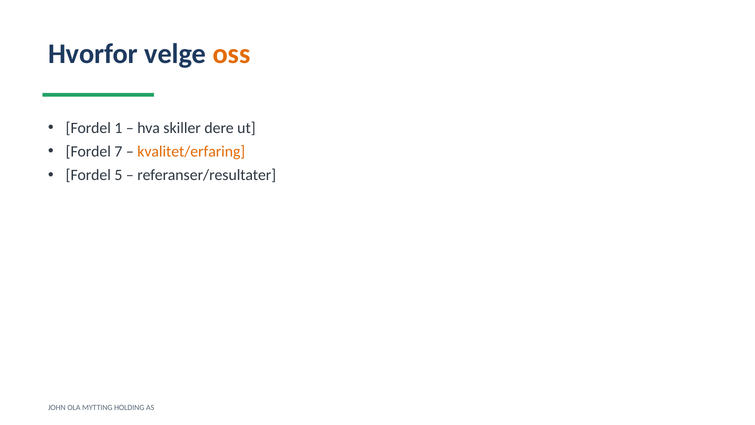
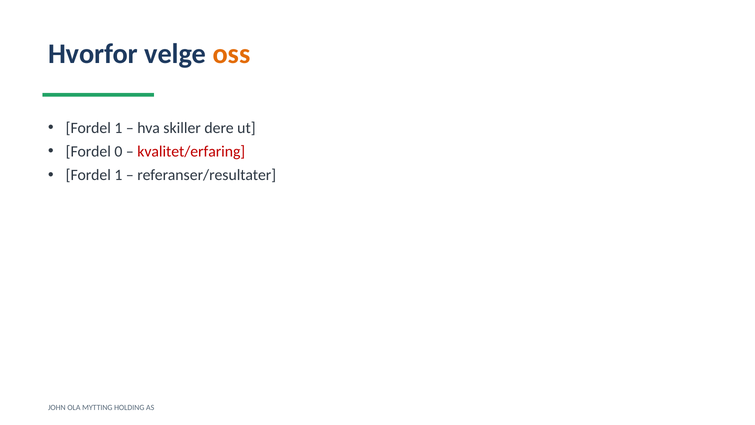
7: 7 -> 0
kvalitet/erfaring colour: orange -> red
5 at (118, 175): 5 -> 1
